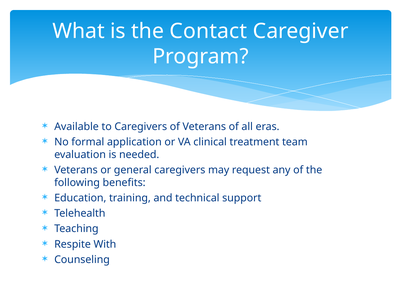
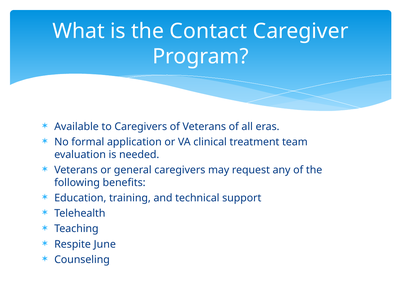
With: With -> June
